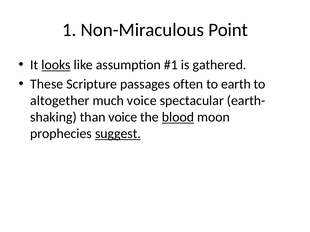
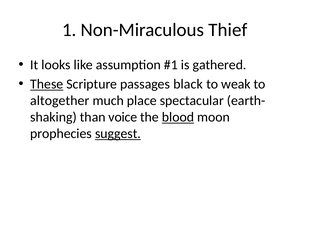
Point: Point -> Thief
looks underline: present -> none
These underline: none -> present
often: often -> black
earth: earth -> weak
much voice: voice -> place
